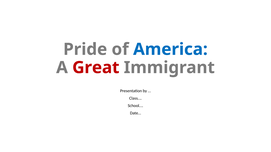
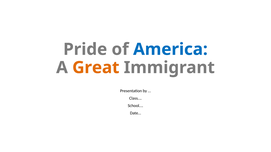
Great colour: red -> orange
